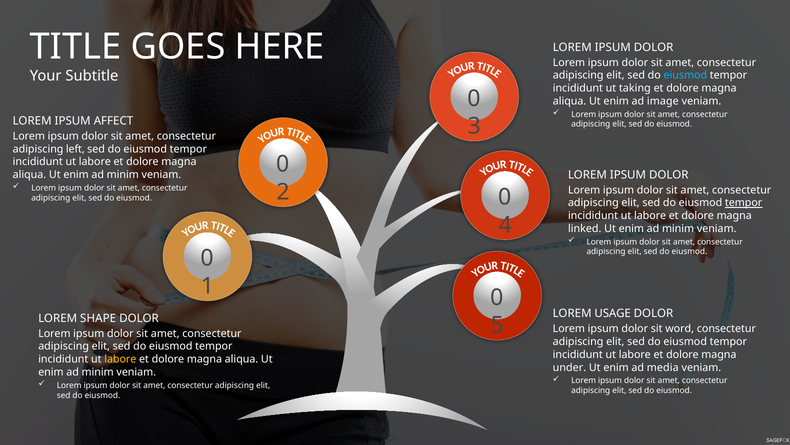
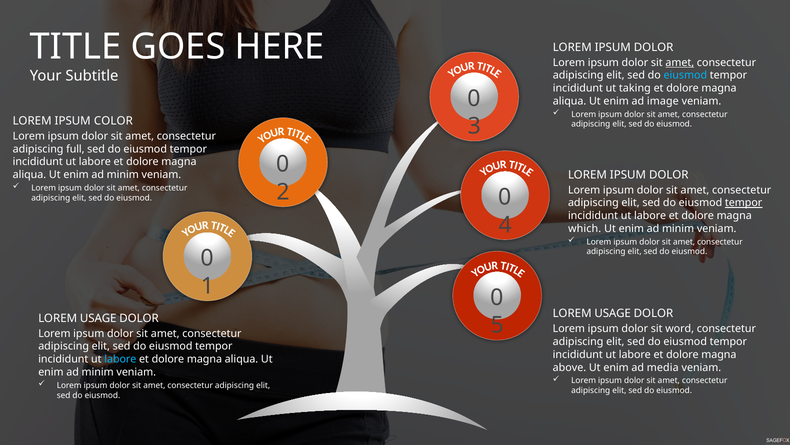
amet at (680, 62) underline: none -> present
AFFECT: AFFECT -> COLOR
left: left -> full
linked: linked -> which
SHAPE at (98, 318): SHAPE -> USAGE
labore at (120, 359) colour: yellow -> light blue
under: under -> above
